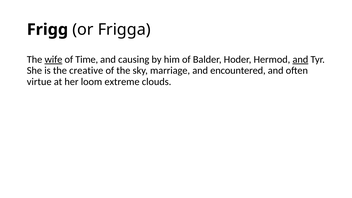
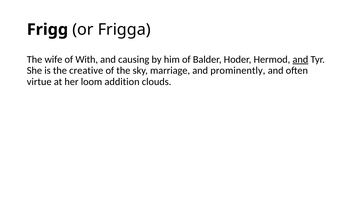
wife underline: present -> none
Time: Time -> With
encountered: encountered -> prominently
extreme: extreme -> addition
